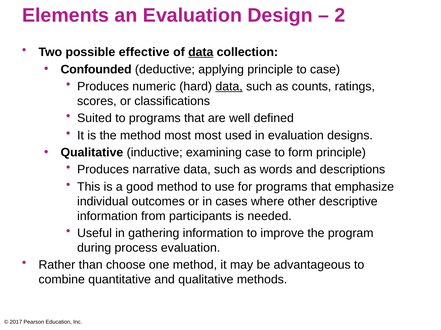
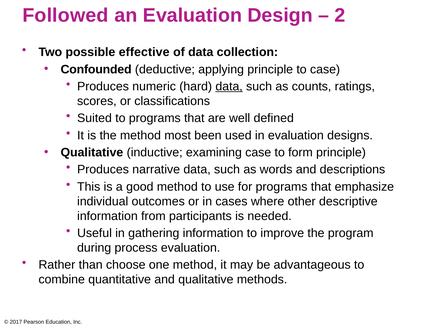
Elements: Elements -> Followed
data at (201, 52) underline: present -> none
most most: most -> been
